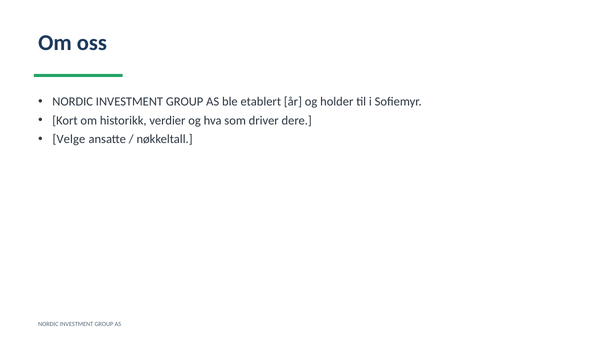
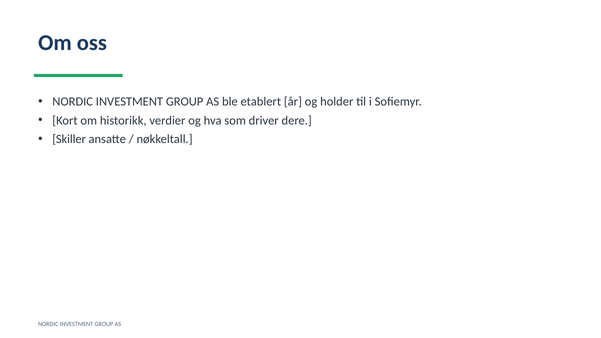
Velge: Velge -> Skiller
